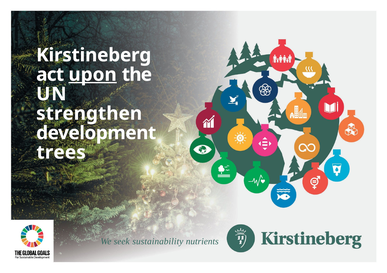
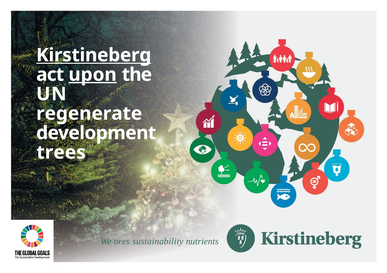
Kirstineberg underline: none -> present
strengthen: strengthen -> regenerate
seek: seek -> ores
